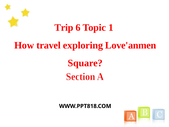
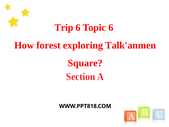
Topic 1: 1 -> 6
travel: travel -> forest
Love'anmen: Love'anmen -> Talk'anmen
